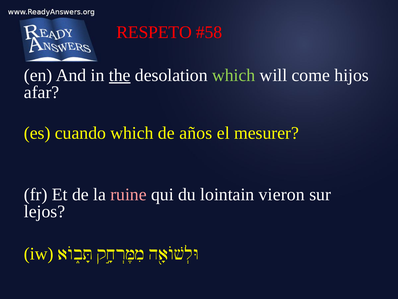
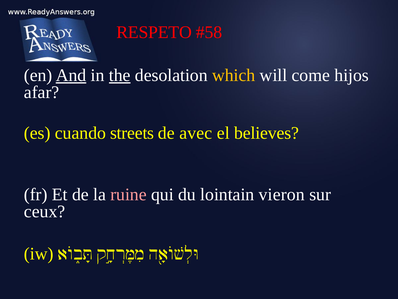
And underline: none -> present
which at (234, 75) colour: light green -> yellow
cuando which: which -> streets
años: años -> avec
mesurer: mesurer -> believes
lejos: lejos -> ceux
